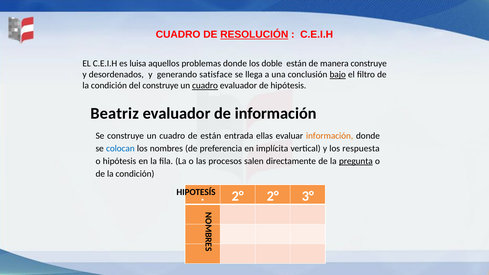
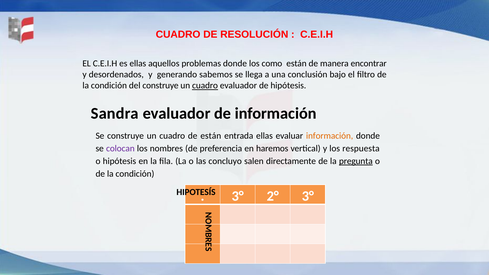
RESOLUCIÓN underline: present -> none
es luisa: luisa -> ellas
doble: doble -> como
manera construye: construye -> encontrar
satisface: satisface -> sabemos
bajo underline: present -> none
Beatriz: Beatriz -> Sandra
colocan colour: blue -> purple
implícita: implícita -> haremos
procesos: procesos -> concluyo
2° at (238, 196): 2° -> 3°
